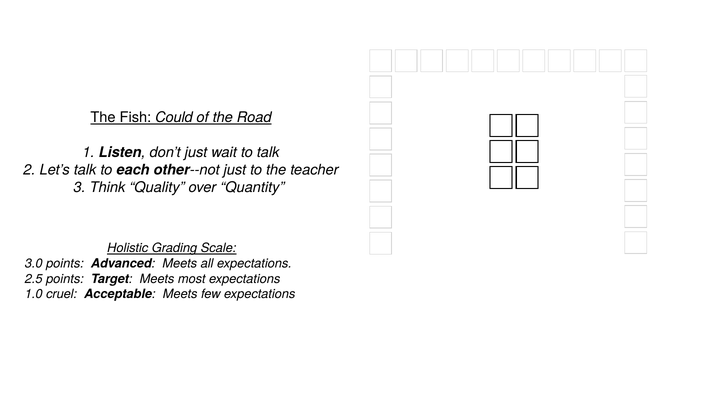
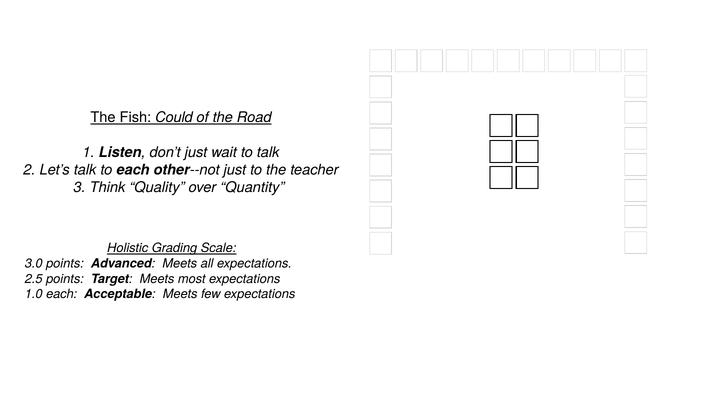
1.0 cruel: cruel -> each
